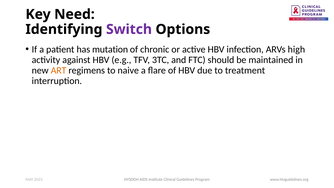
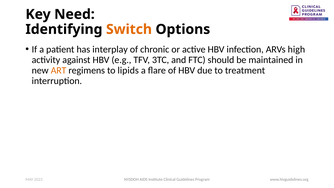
Switch colour: purple -> orange
mutation: mutation -> interplay
naive: naive -> lipids
